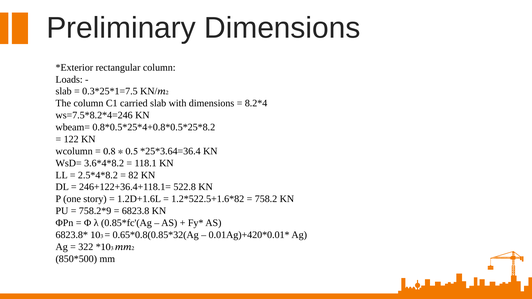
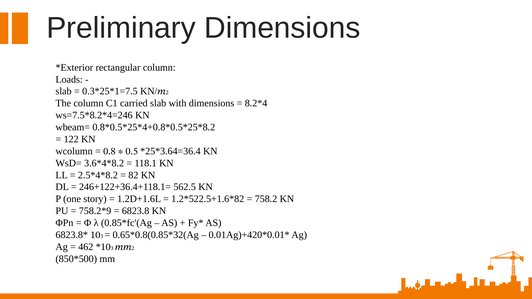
522.8: 522.8 -> 562.5
322: 322 -> 462
